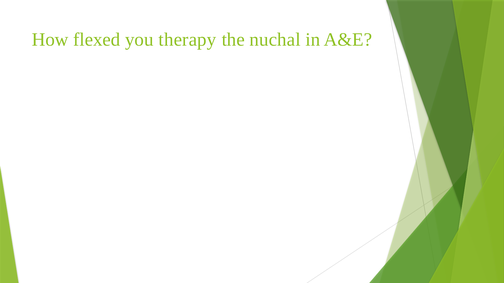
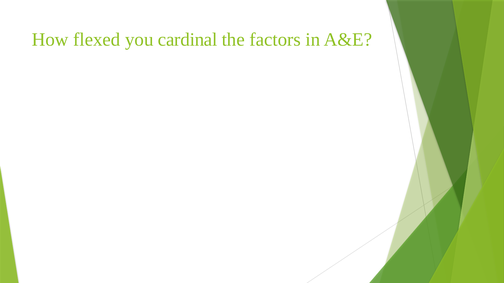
therapy: therapy -> cardinal
nuchal: nuchal -> factors
